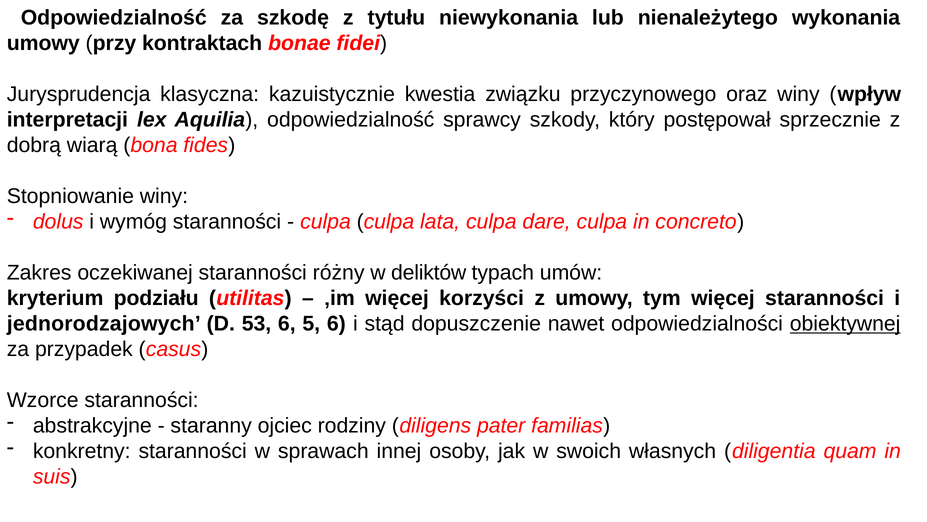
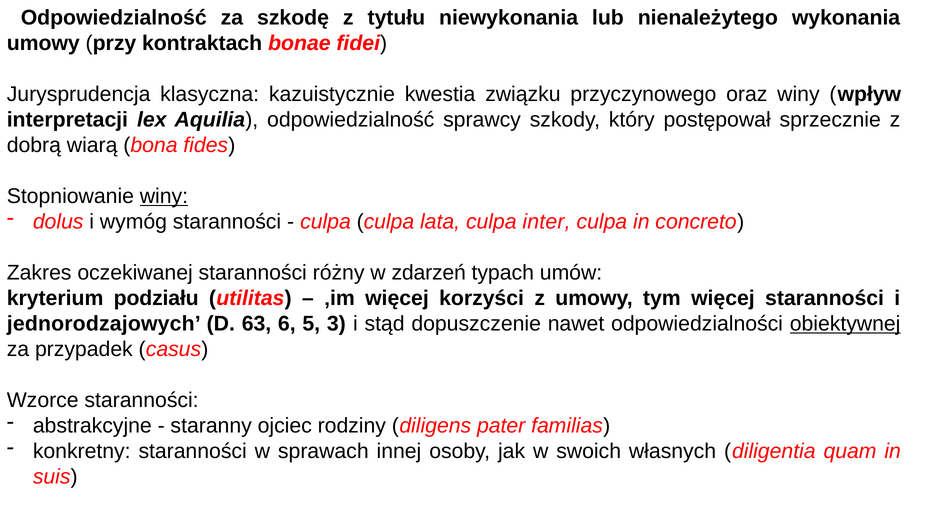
winy at (164, 196) underline: none -> present
dare: dare -> inter
deliktów: deliktów -> zdarzeń
53: 53 -> 63
5 6: 6 -> 3
